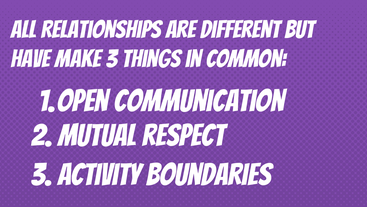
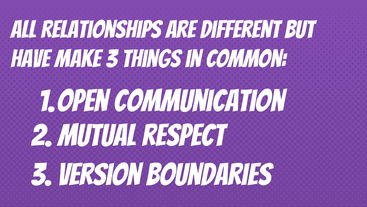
Activity: Activity -> Version
